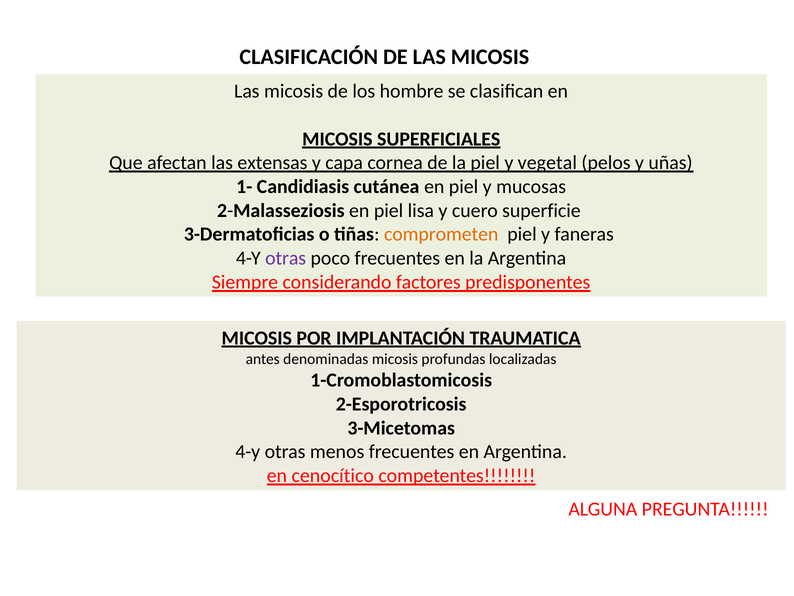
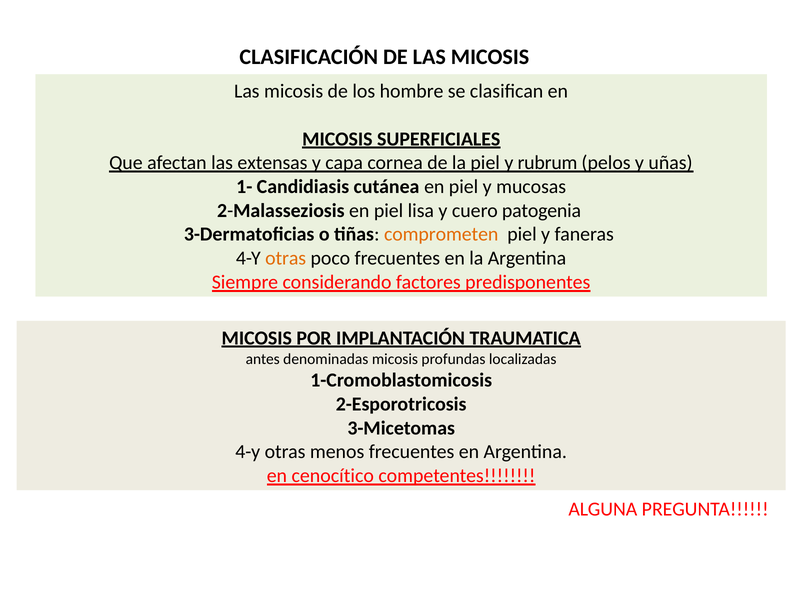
vegetal: vegetal -> rubrum
superficie: superficie -> patogenia
otras at (286, 258) colour: purple -> orange
